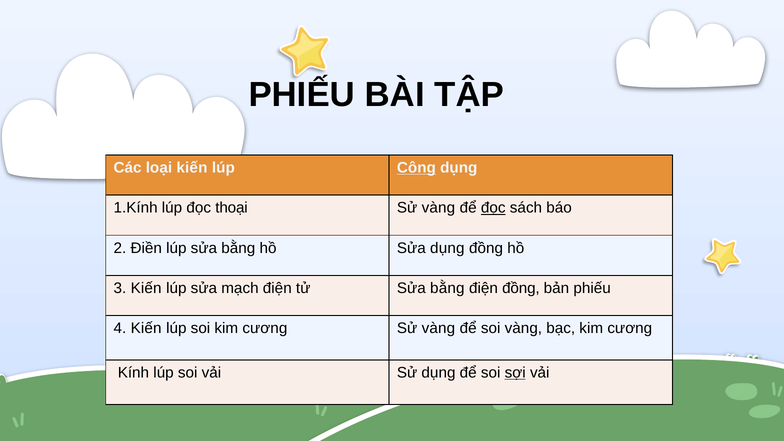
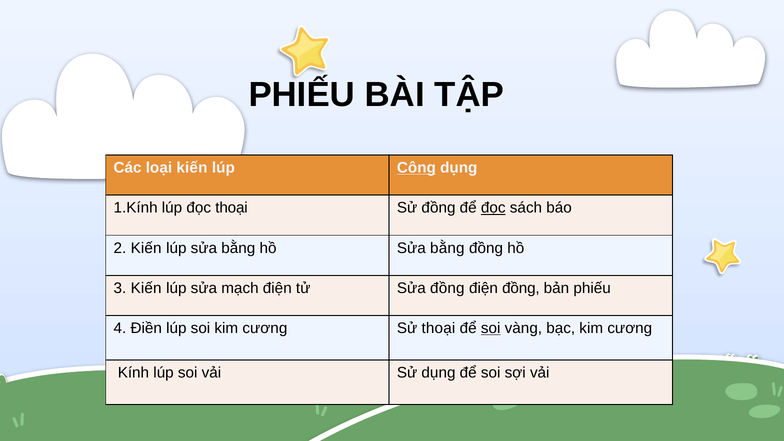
vàng at (438, 208): vàng -> đồng
2 Điền: Điền -> Kiến
hồ Sửa dụng: dụng -> bằng
tử Sửa bằng: bằng -> đồng
4 Kiến: Kiến -> Điền
cương Sử vàng: vàng -> thoại
soi at (491, 328) underline: none -> present
sợi underline: present -> none
